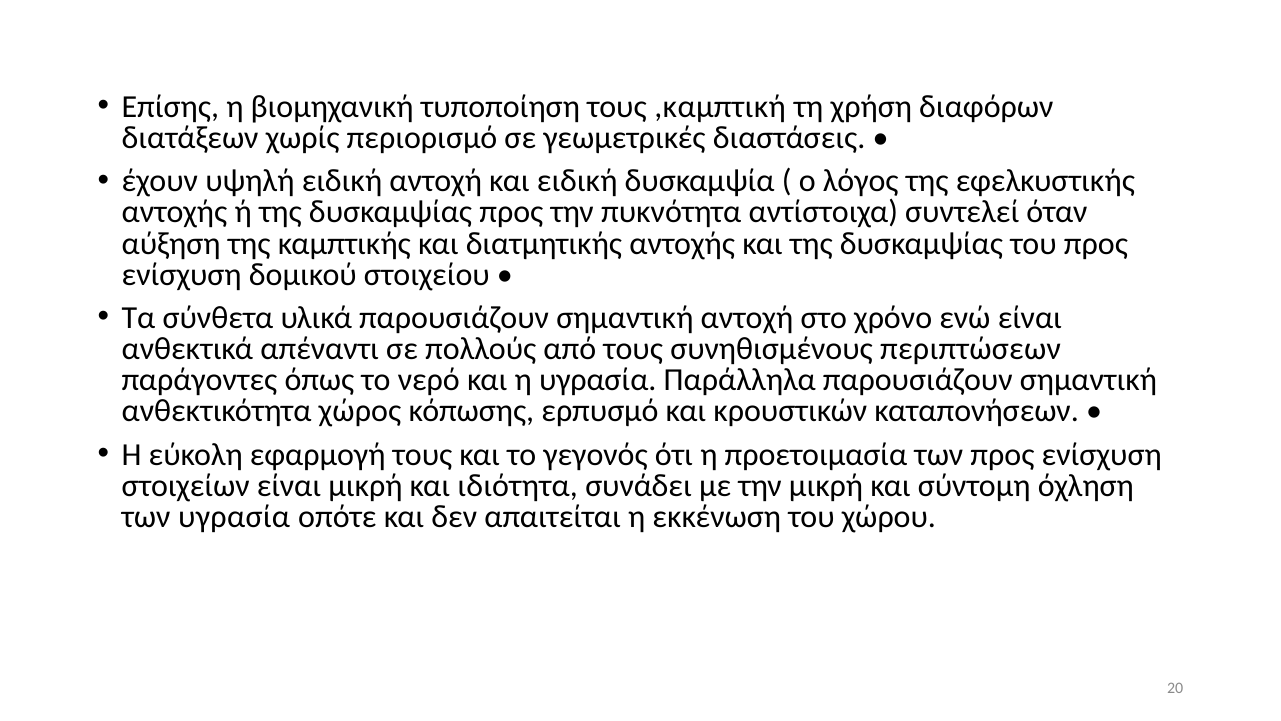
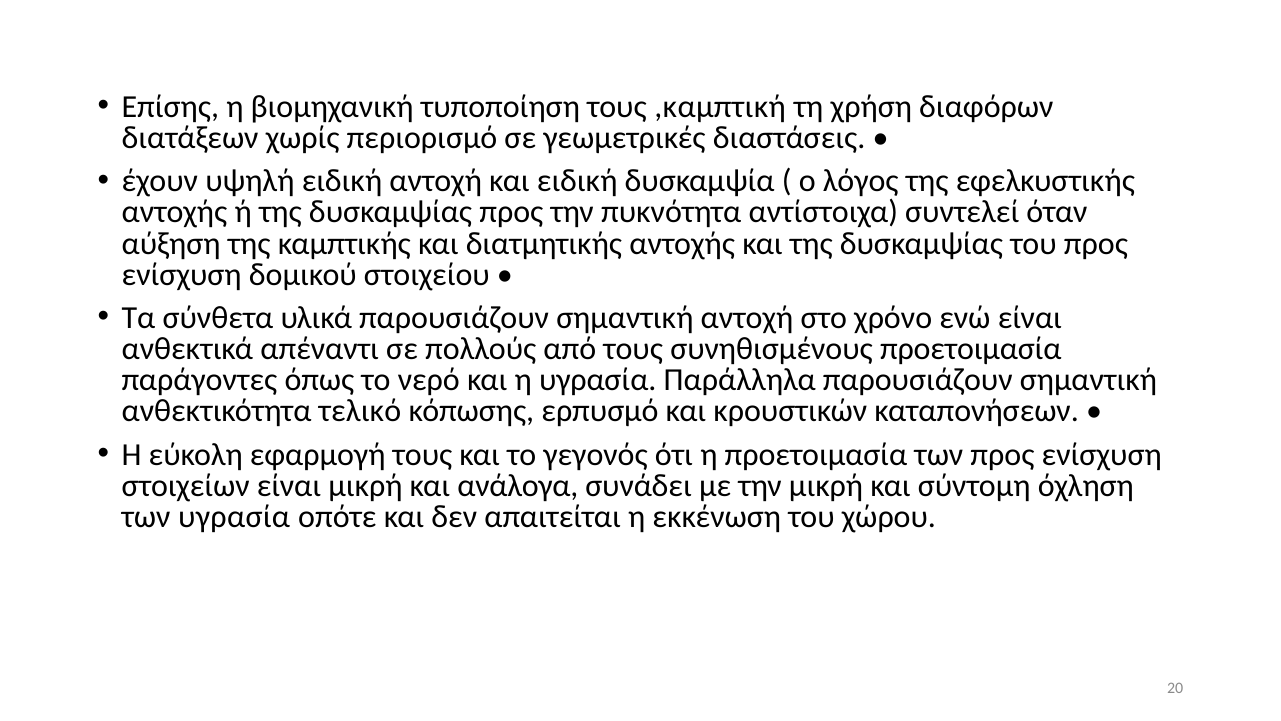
συνηθισμένους περιπτώσεων: περιπτώσεων -> προετοιμασία
χώρος: χώρος -> τελικό
ιδιότητα: ιδιότητα -> ανάλογα
